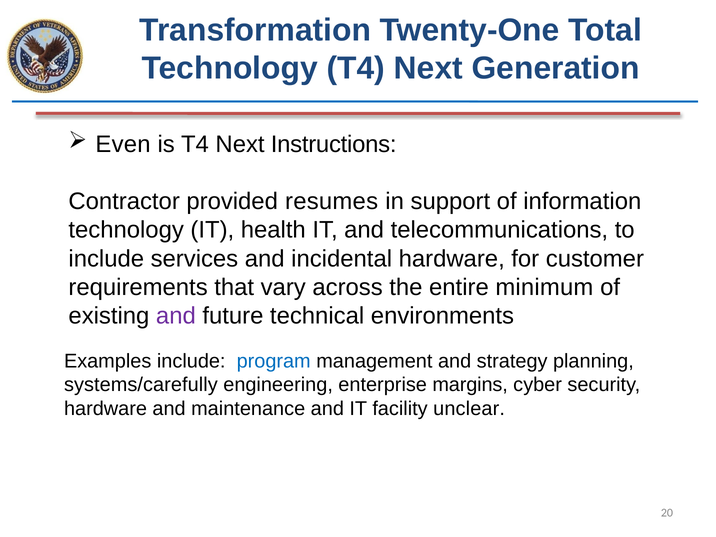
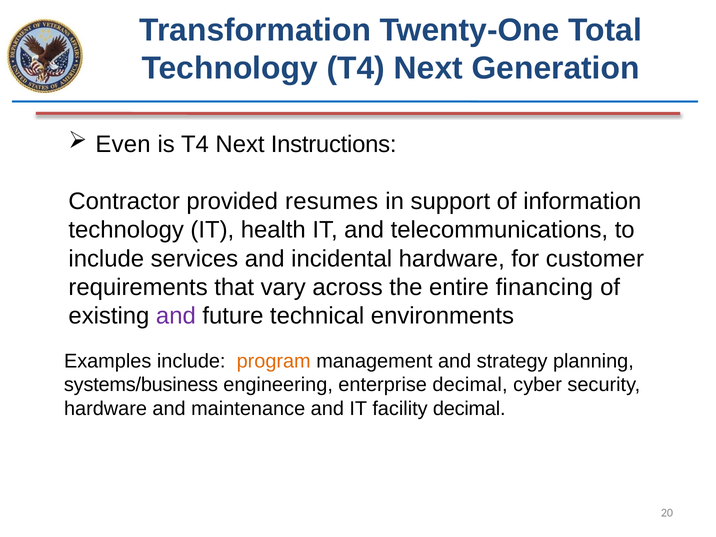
minimum: minimum -> financing
program colour: blue -> orange
systems/carefully: systems/carefully -> systems/business
enterprise margins: margins -> decimal
facility unclear: unclear -> decimal
